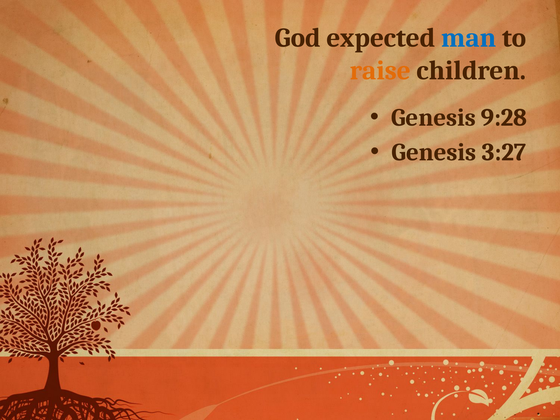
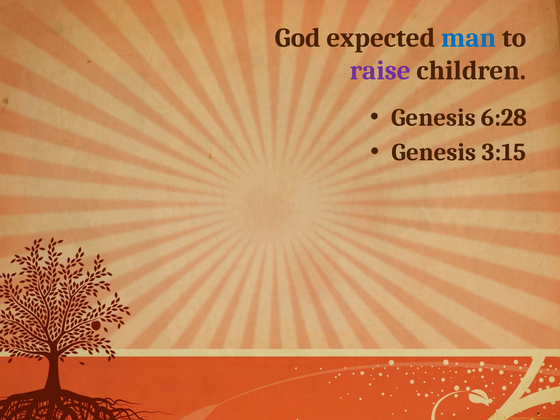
raise colour: orange -> purple
9:28: 9:28 -> 6:28
3:27: 3:27 -> 3:15
